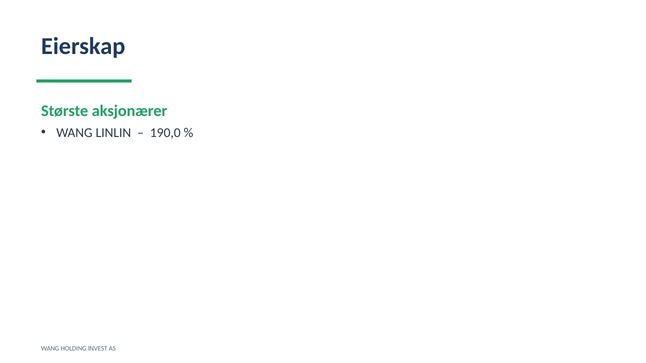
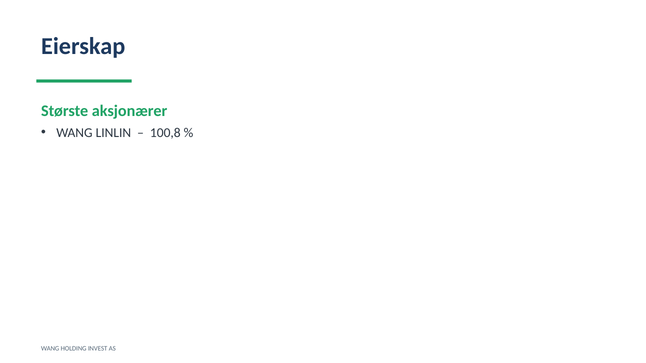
190,0: 190,0 -> 100,8
